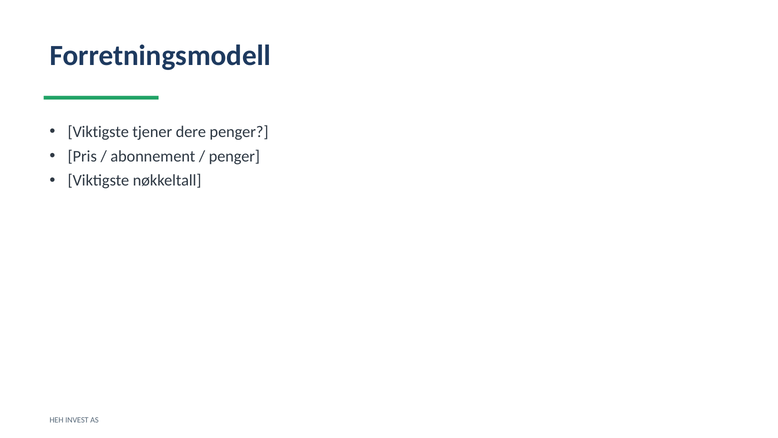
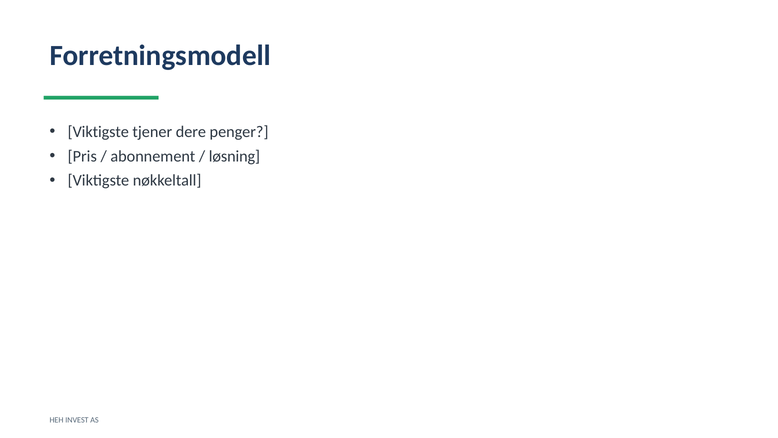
penger at (234, 156): penger -> løsning
